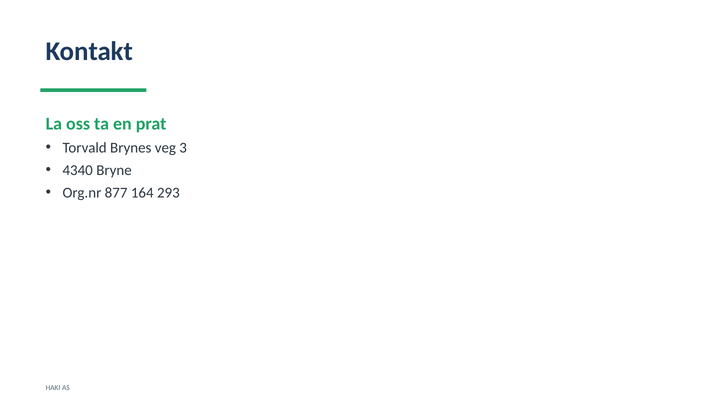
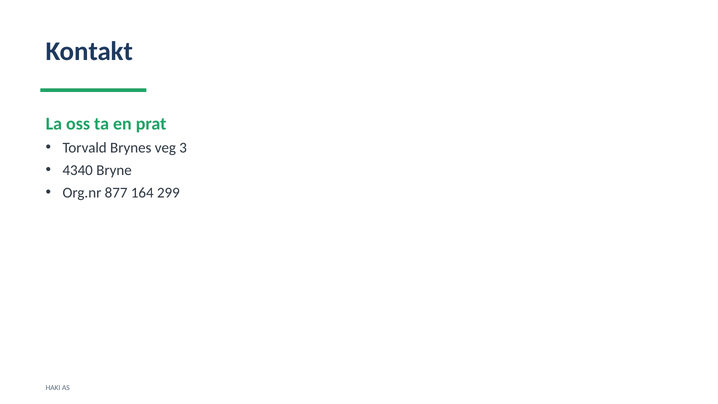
293: 293 -> 299
